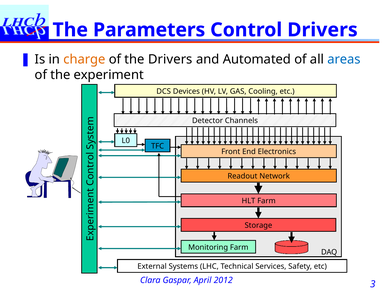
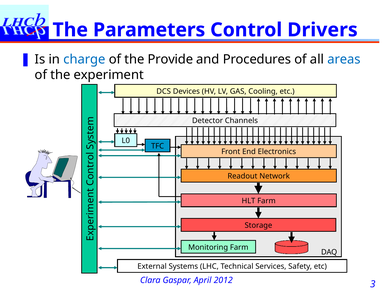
charge colour: orange -> blue
the Drivers: Drivers -> Provide
Automated: Automated -> Procedures
